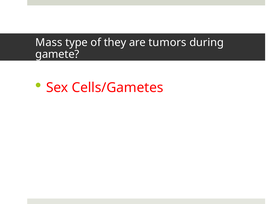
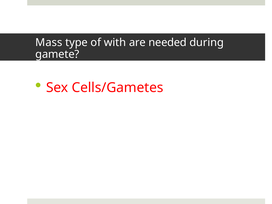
they: they -> with
tumors: tumors -> needed
